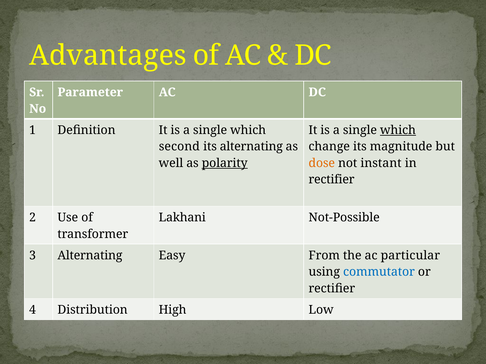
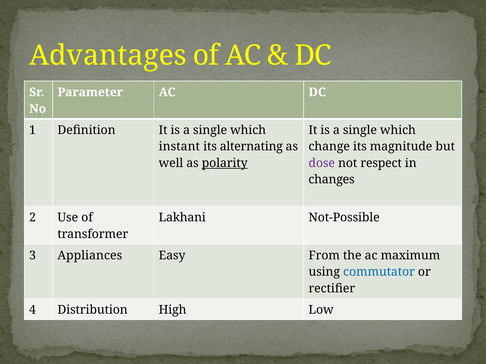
which at (398, 130) underline: present -> none
second: second -> instant
dose colour: orange -> purple
instant: instant -> respect
rectifier at (332, 180): rectifier -> changes
3 Alternating: Alternating -> Appliances
particular: particular -> maximum
